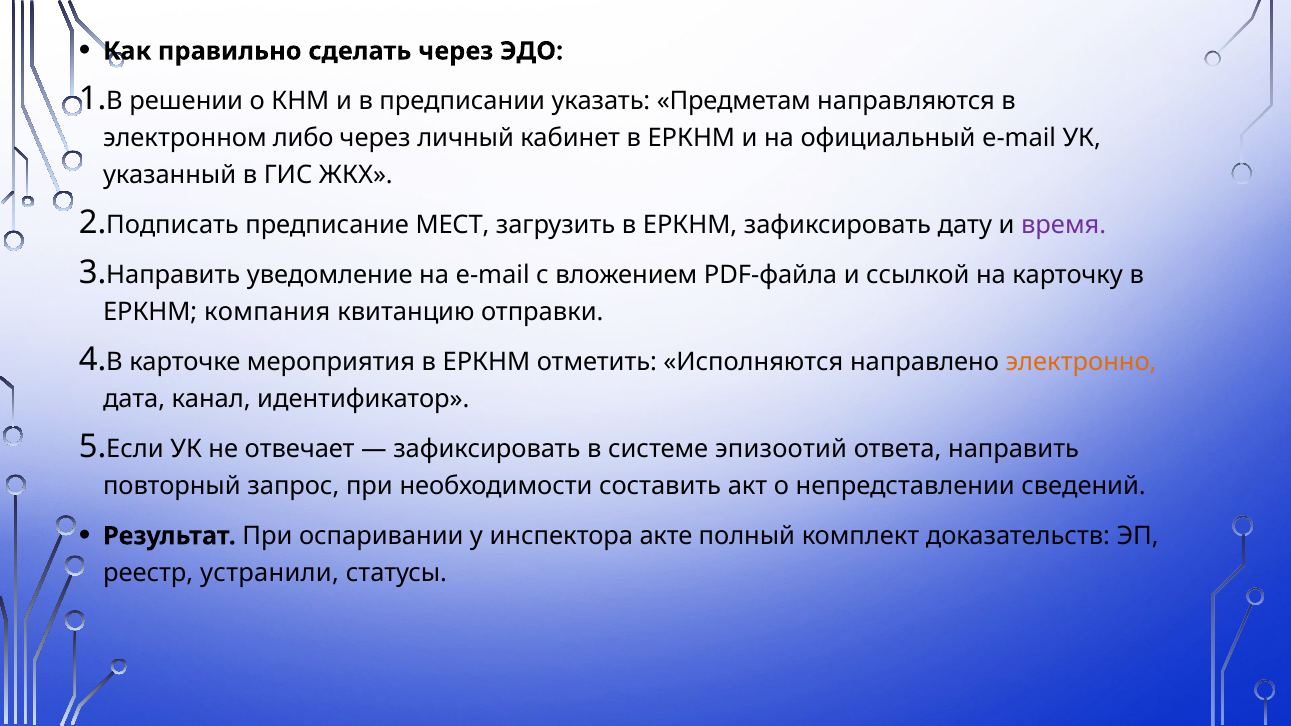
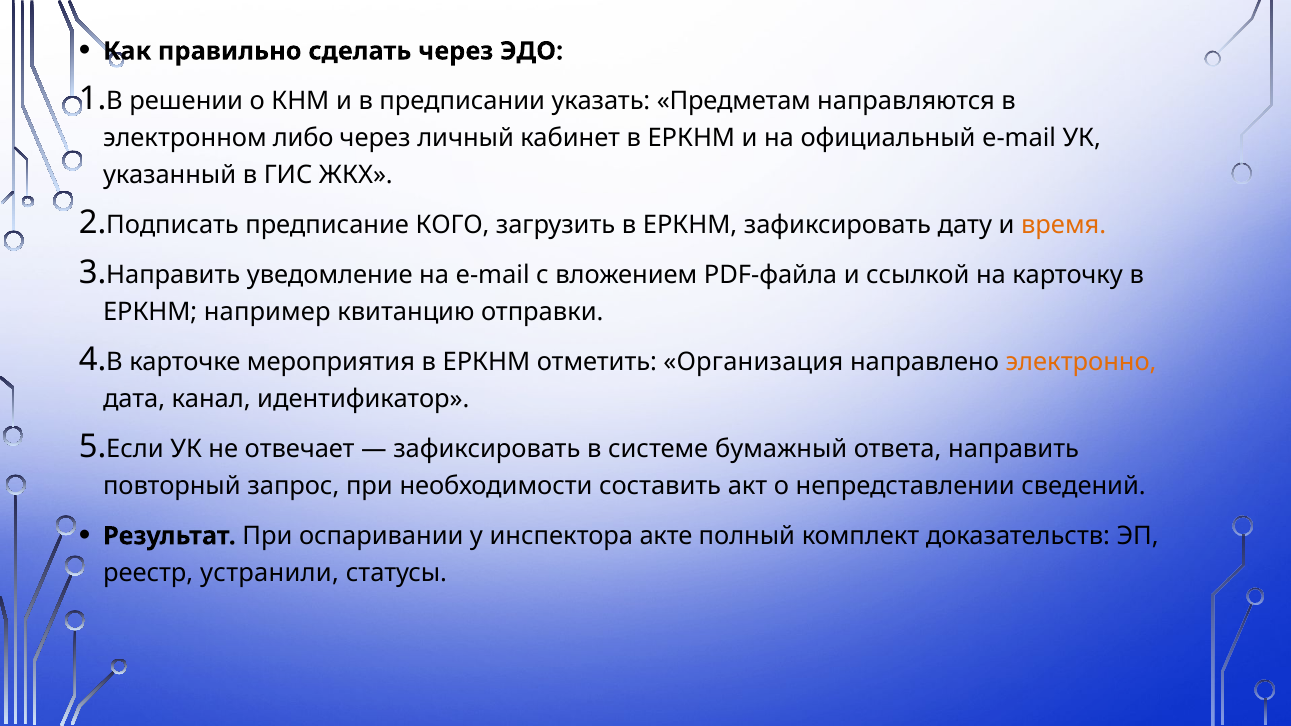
МЕСТ: МЕСТ -> КОГО
время colour: purple -> orange
компания: компания -> например
Исполняются: Исполняются -> Организация
эпизоотий: эпизоотий -> бумажный
